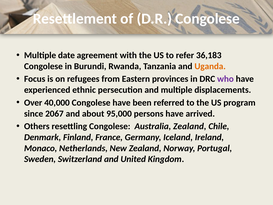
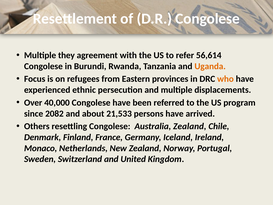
date: date -> they
36,183: 36,183 -> 56,614
who colour: purple -> orange
2067: 2067 -> 2082
95,000: 95,000 -> 21,533
